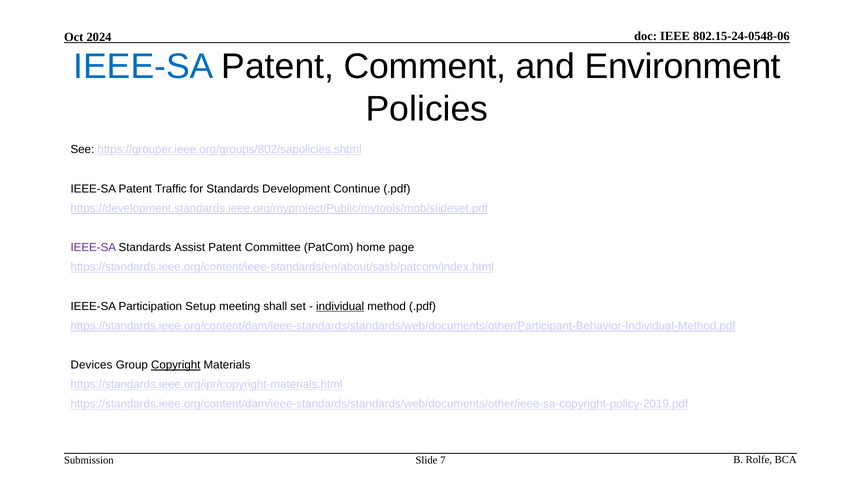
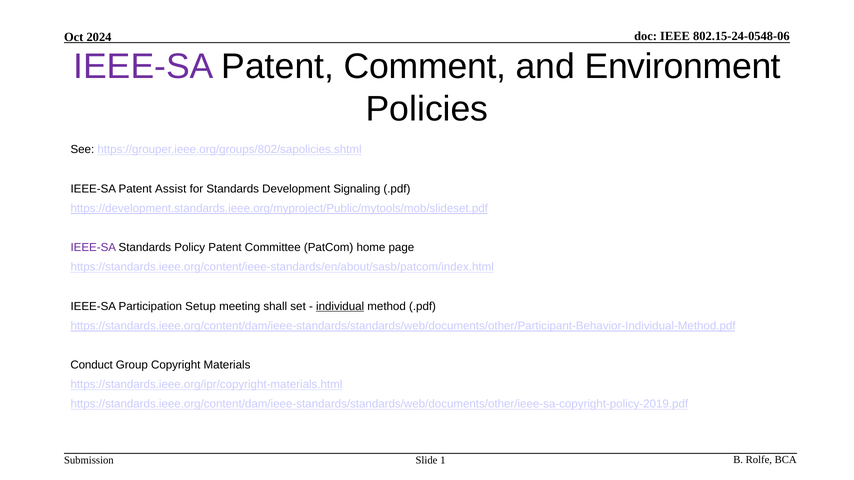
IEEE-SA at (143, 67) colour: blue -> purple
Traffic: Traffic -> Assist
Continue: Continue -> Signaling
Assist: Assist -> Policy
Devices: Devices -> Conduct
Copyright underline: present -> none
7: 7 -> 1
